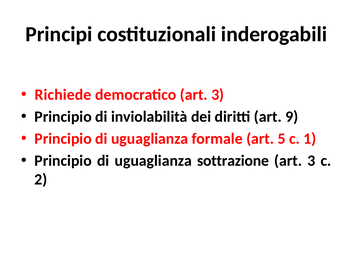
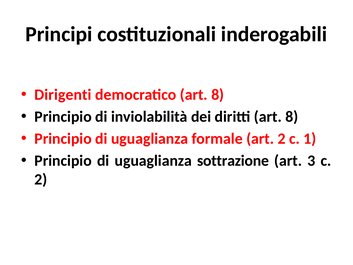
Richiede: Richiede -> Dirigenti
democratico art 3: 3 -> 8
diritti art 9: 9 -> 8
art 5: 5 -> 2
